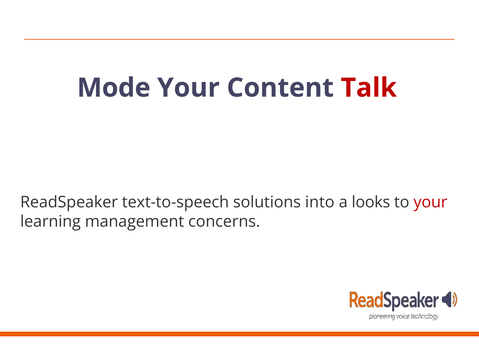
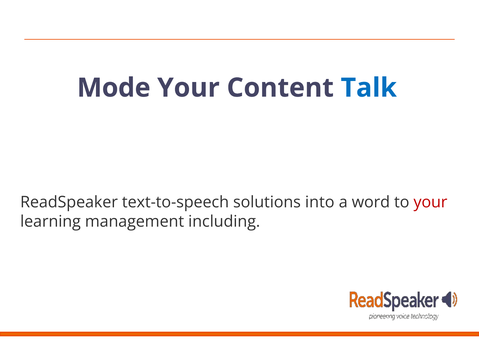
Talk colour: red -> blue
looks: looks -> word
concerns: concerns -> including
